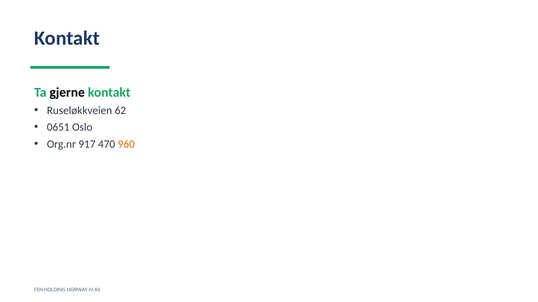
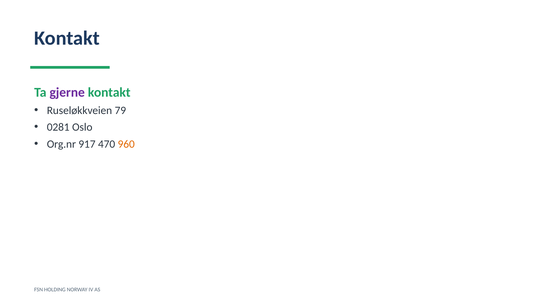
gjerne colour: black -> purple
62: 62 -> 79
0651: 0651 -> 0281
